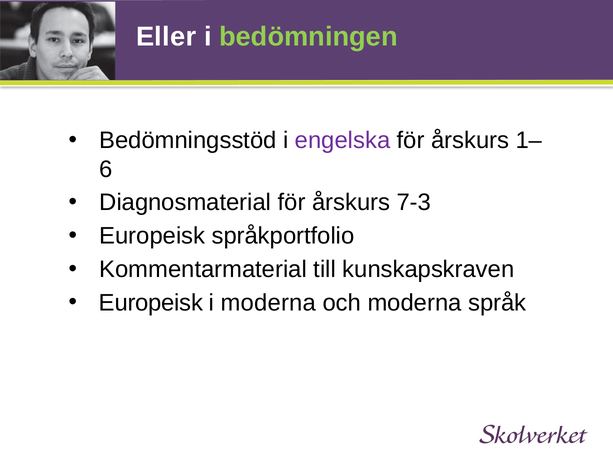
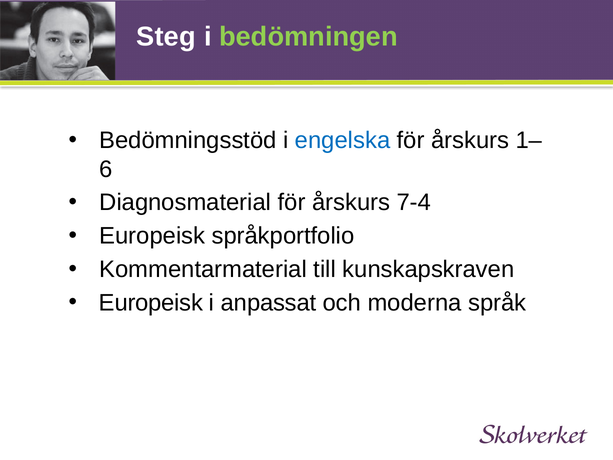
Eller: Eller -> Steg
engelska colour: purple -> blue
7-3: 7-3 -> 7-4
i moderna: moderna -> anpassat
